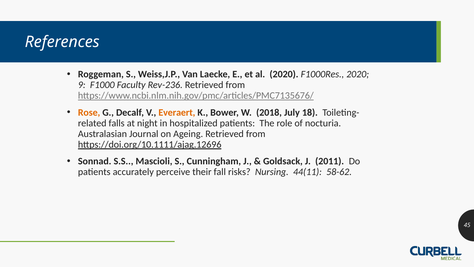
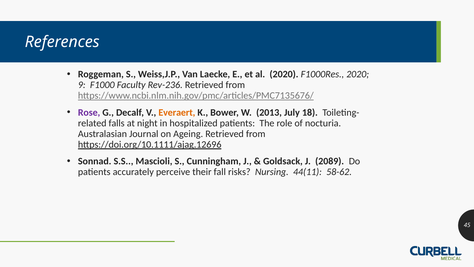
Rose colour: orange -> purple
2018: 2018 -> 2013
2011: 2011 -> 2089
